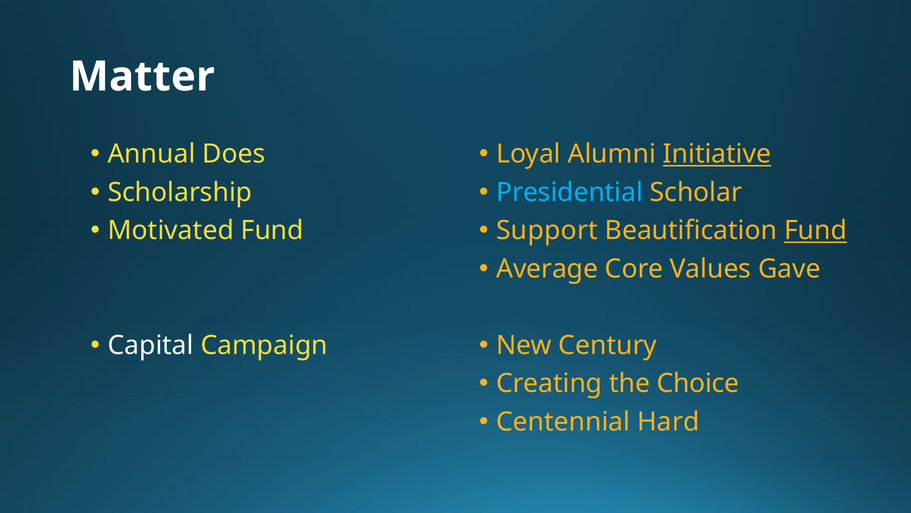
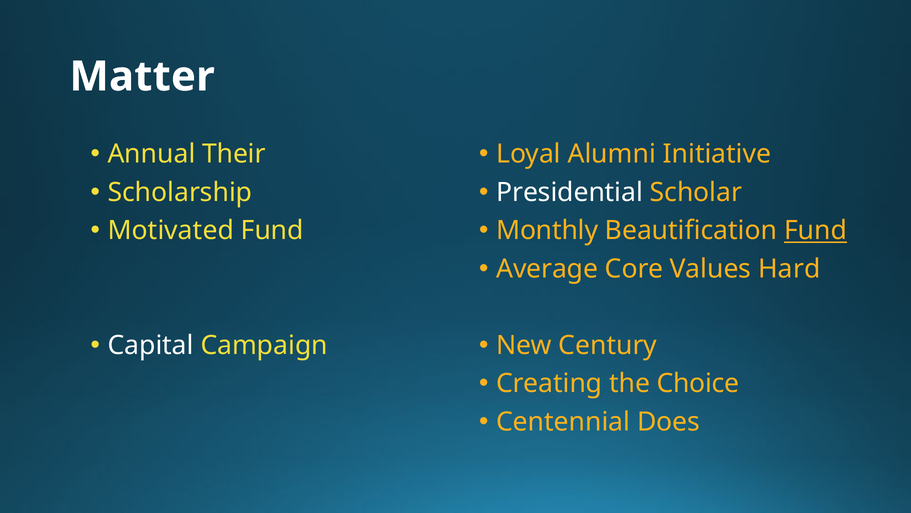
Does: Does -> Their
Initiative underline: present -> none
Presidential colour: light blue -> white
Support: Support -> Monthly
Gave: Gave -> Hard
Hard: Hard -> Does
